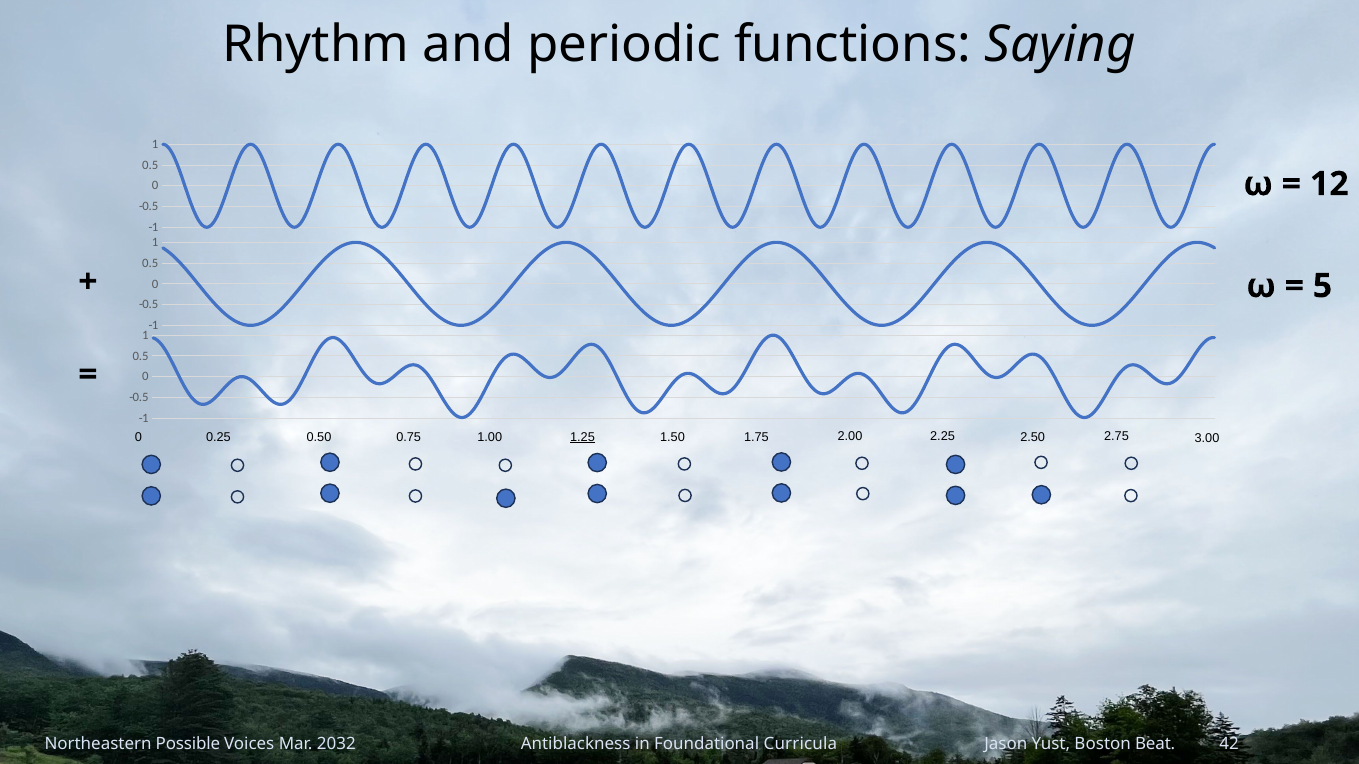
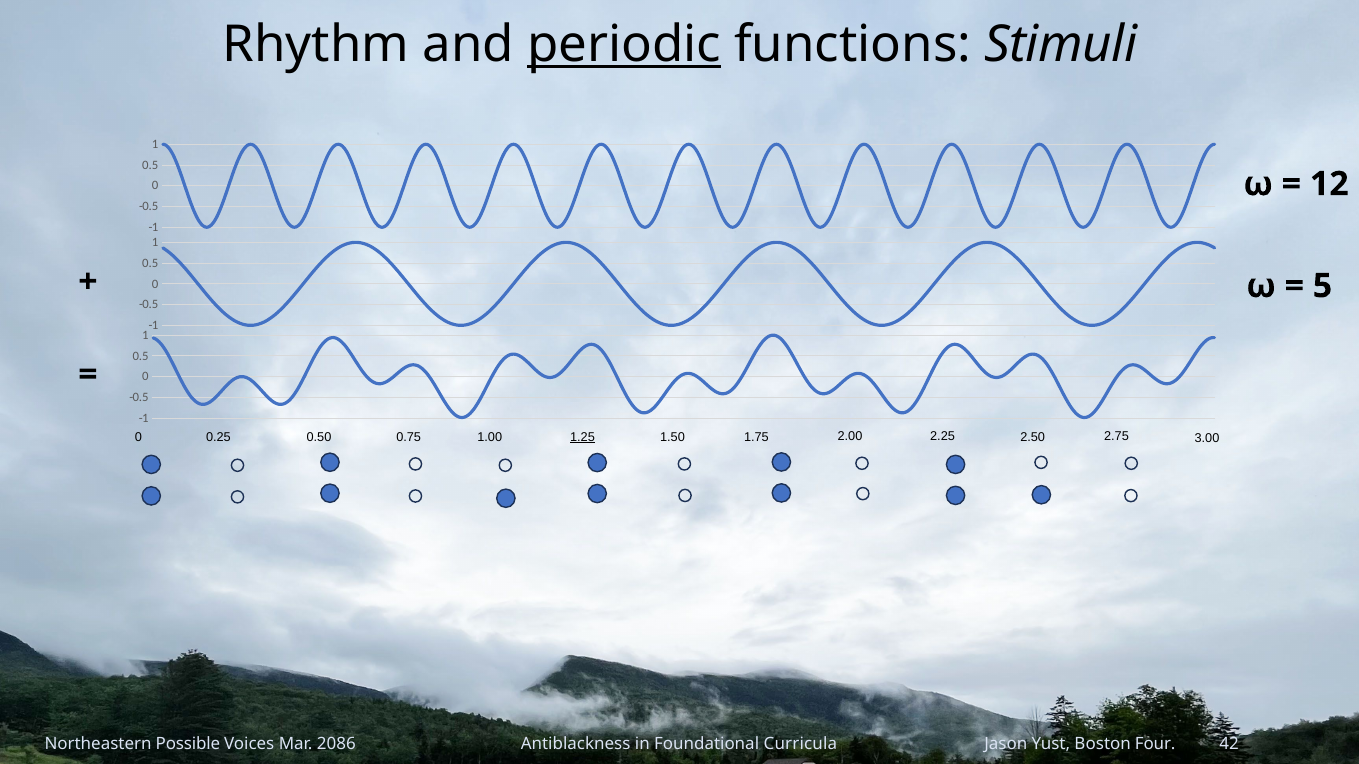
periodic underline: none -> present
Saying: Saying -> Stimuli
2032: 2032 -> 2086
Beat: Beat -> Four
